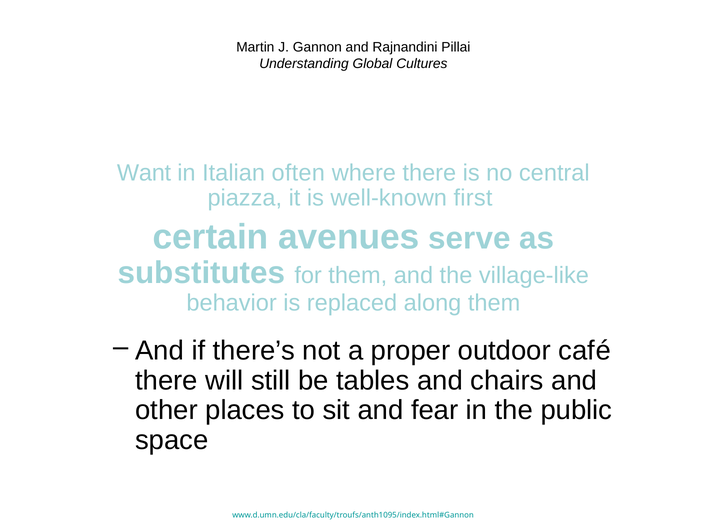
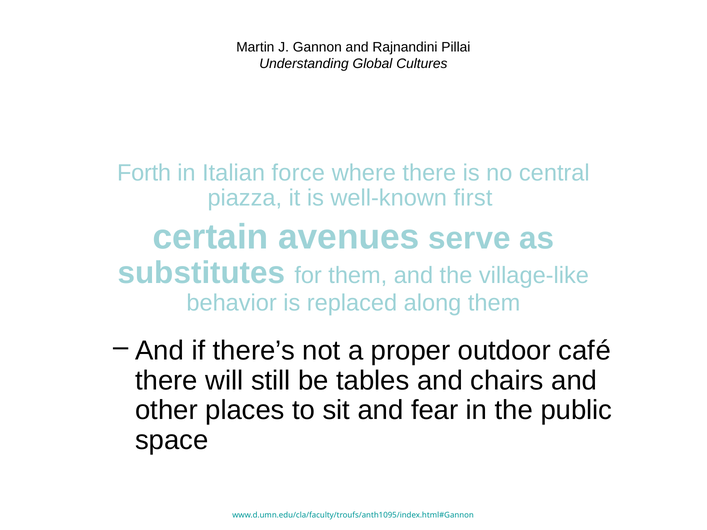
Want: Want -> Forth
often: often -> force
